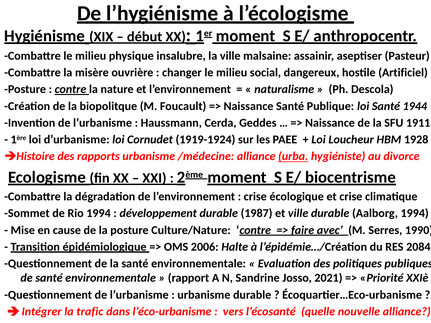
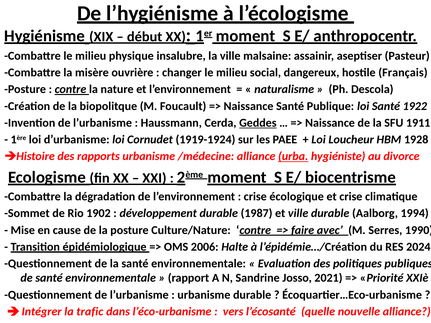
Artificiel: Artificiel -> Français
1944: 1944 -> 1922
Geddes underline: none -> present
Rio 1994: 1994 -> 1902
2084: 2084 -> 2024
